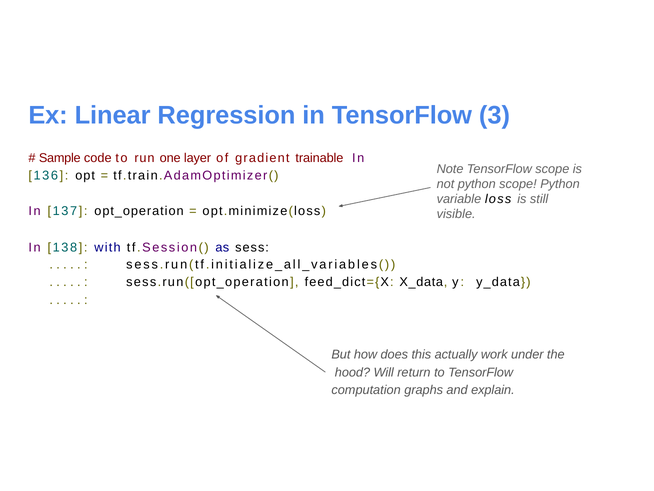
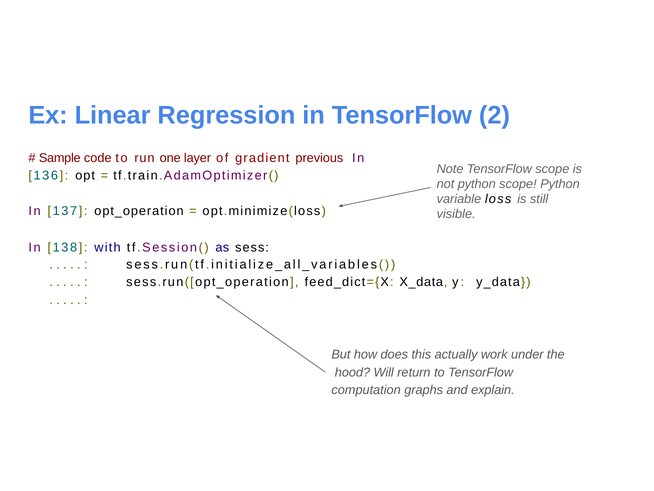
3: 3 -> 2
trainable: trainable -> previous
